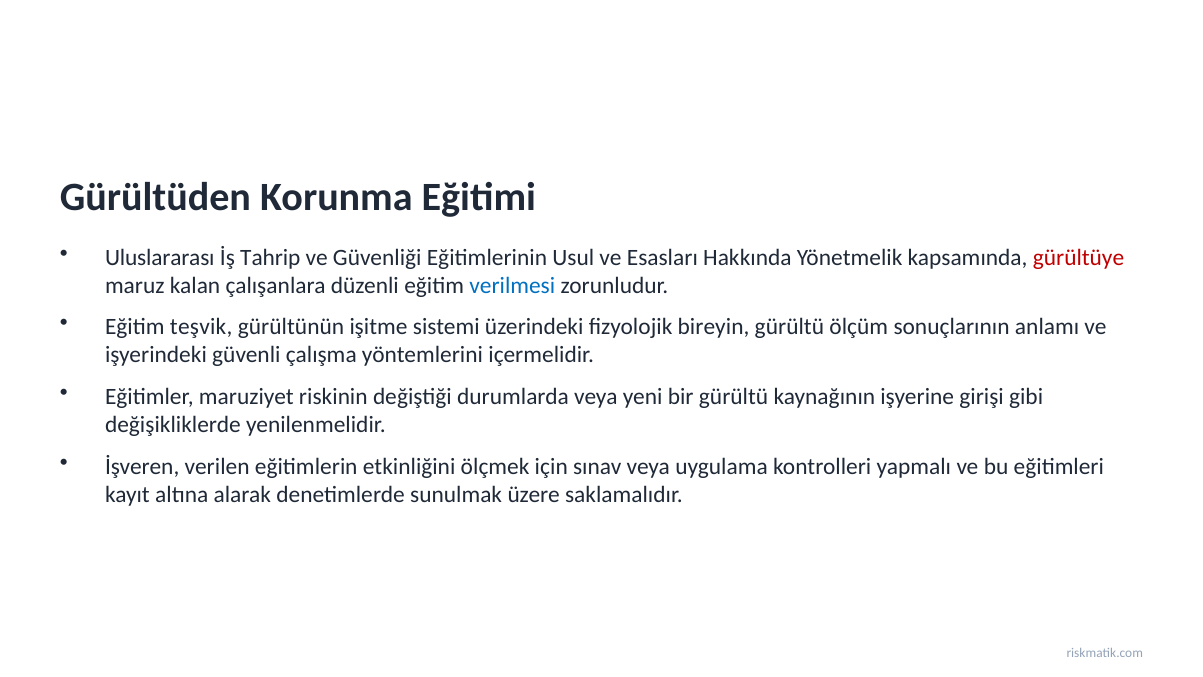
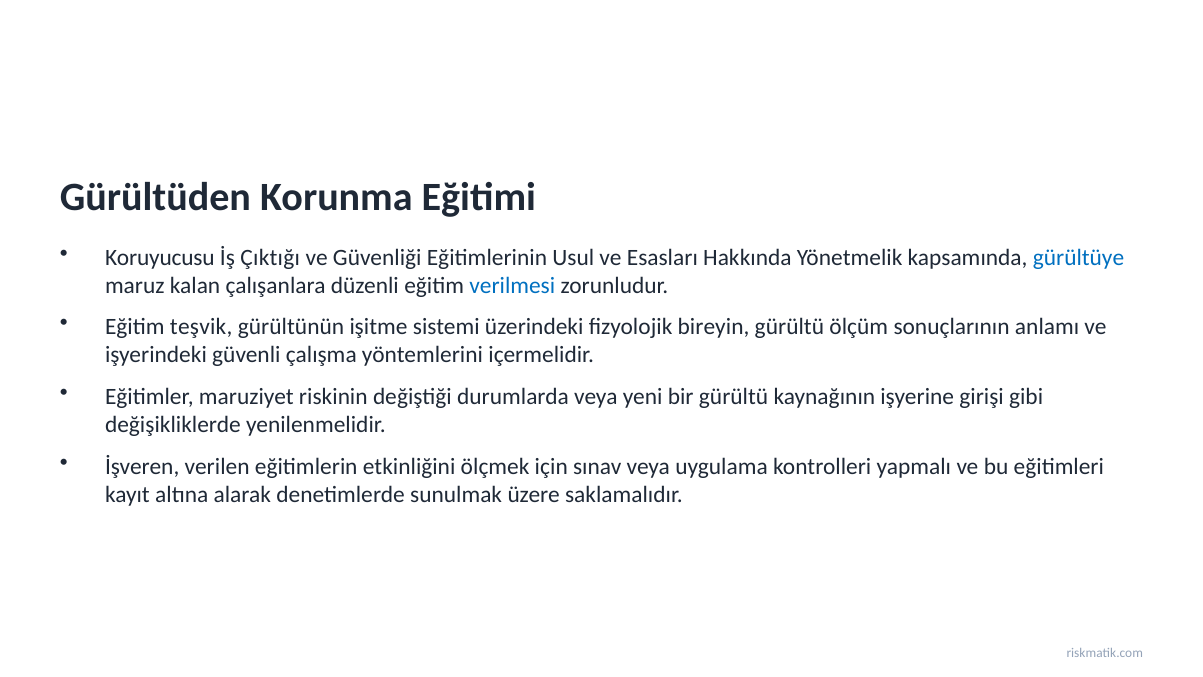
Uluslararası: Uluslararası -> Koruyucusu
Tahrip: Tahrip -> Çıktığı
gürültüye colour: red -> blue
